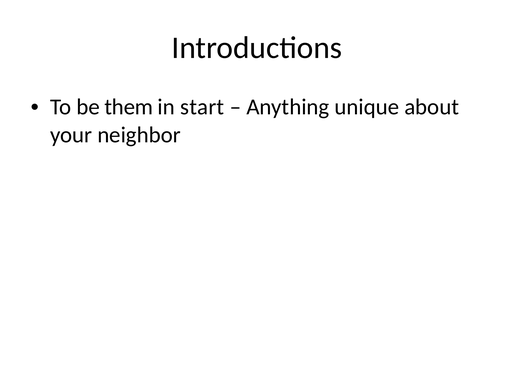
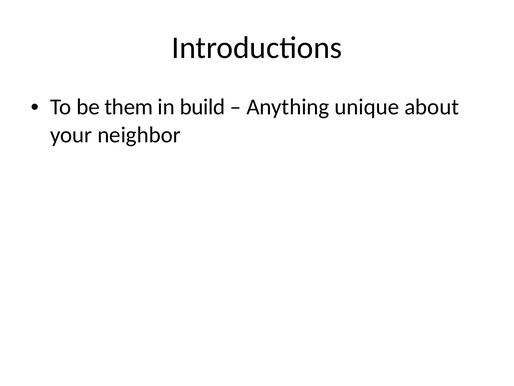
start: start -> build
